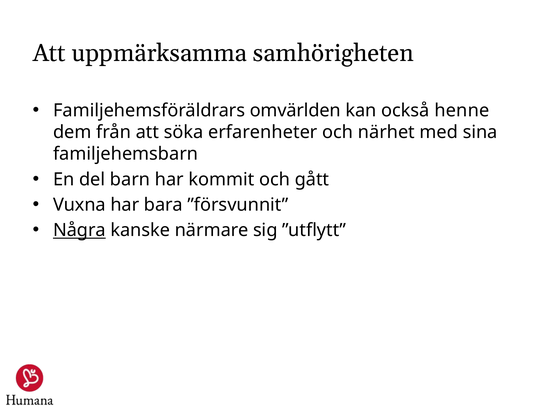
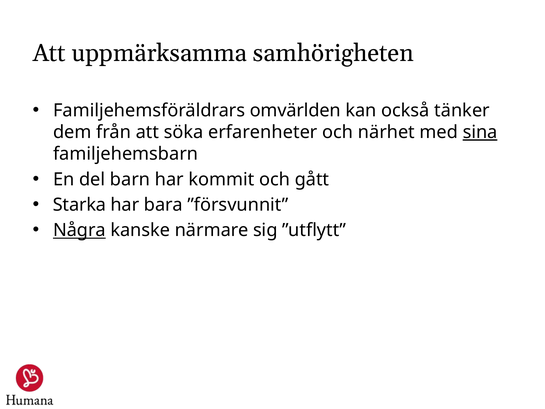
henne: henne -> tänker
sina underline: none -> present
Vuxna: Vuxna -> Starka
